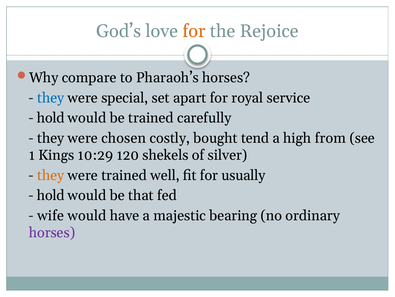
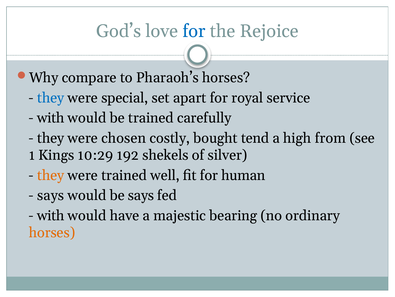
for at (194, 31) colour: orange -> blue
hold at (51, 118): hold -> with
120: 120 -> 192
usually: usually -> human
hold at (51, 195): hold -> says
be that: that -> says
wife at (51, 215): wife -> with
horses at (52, 232) colour: purple -> orange
